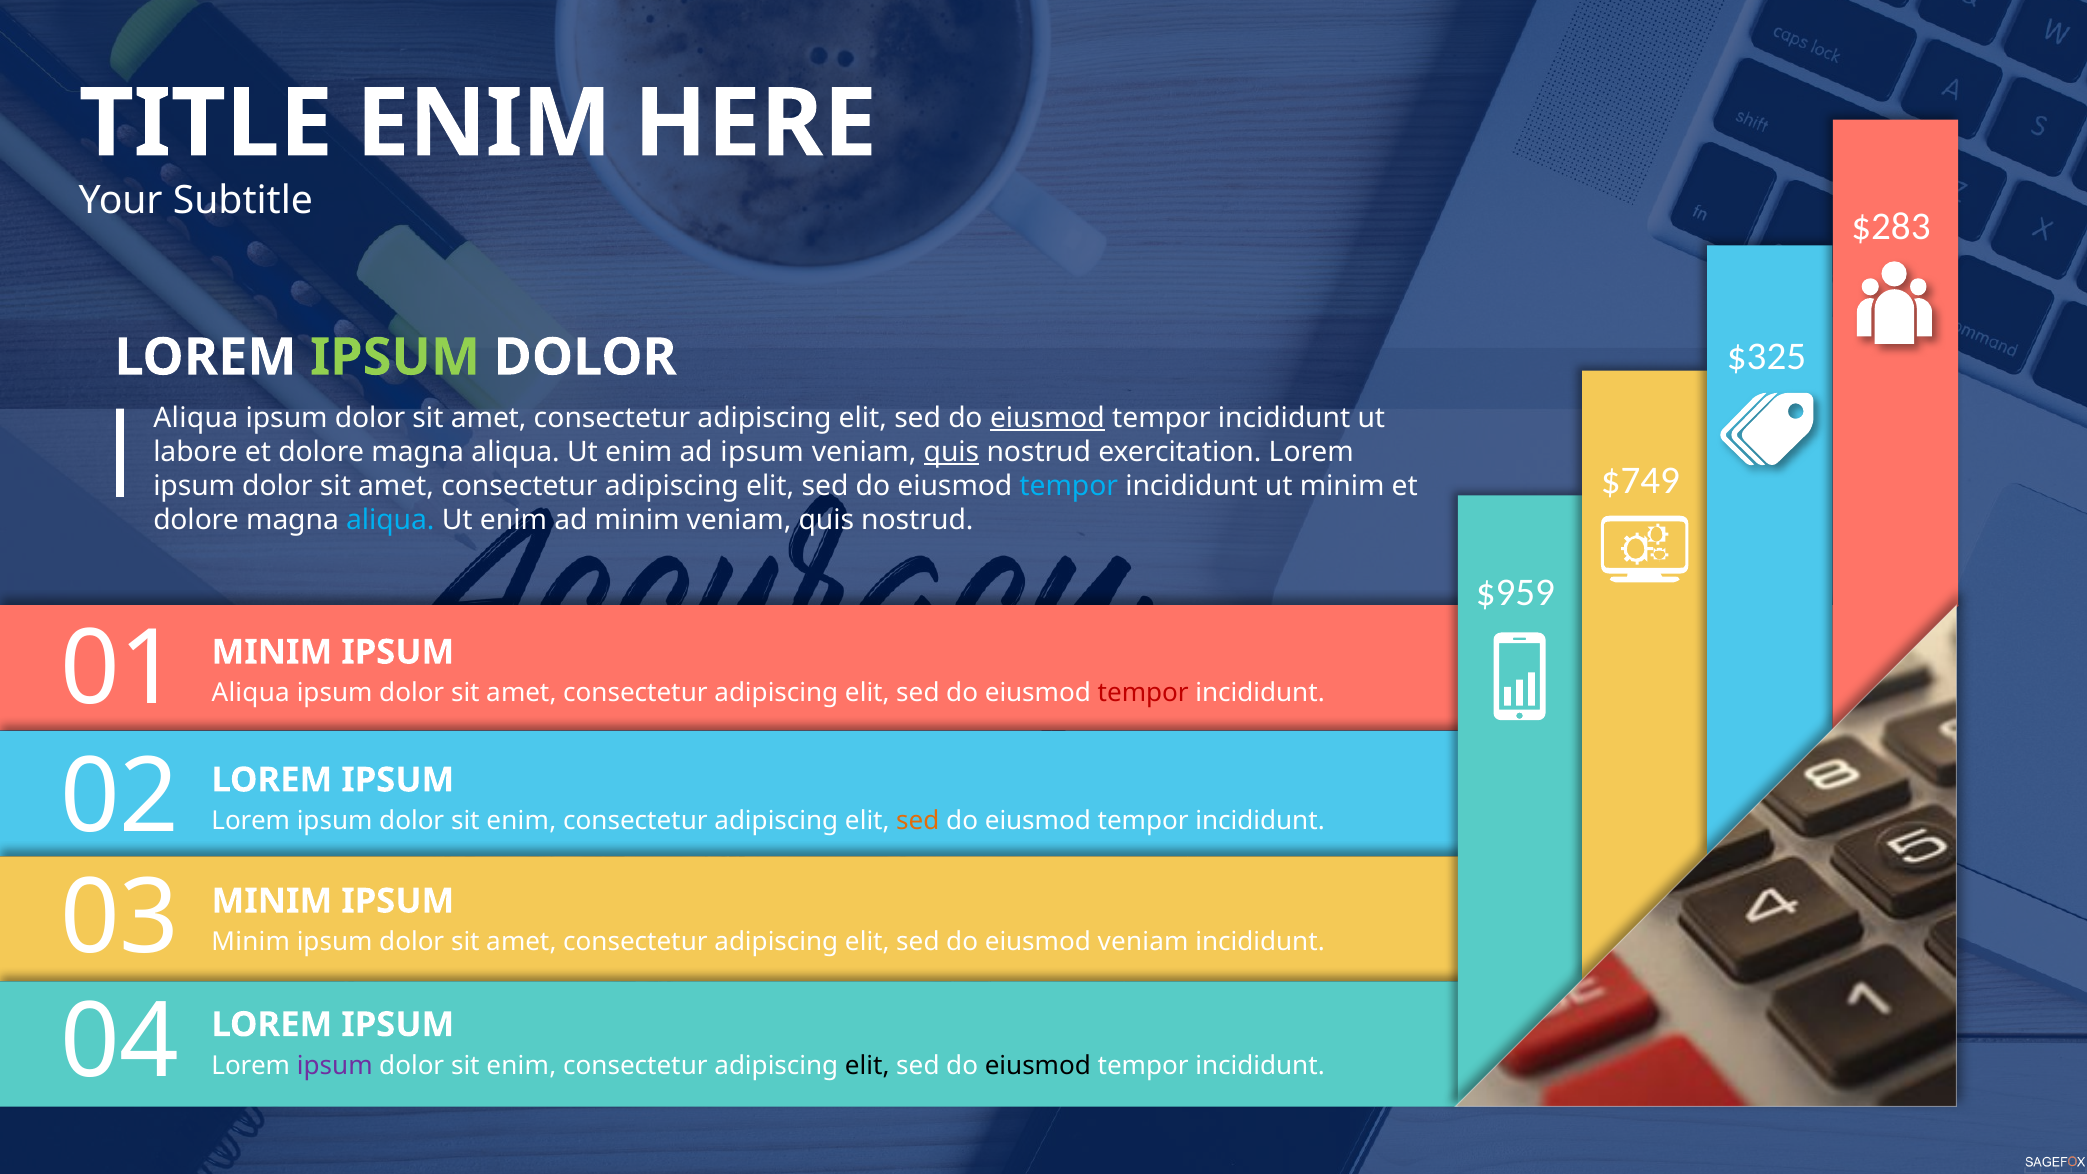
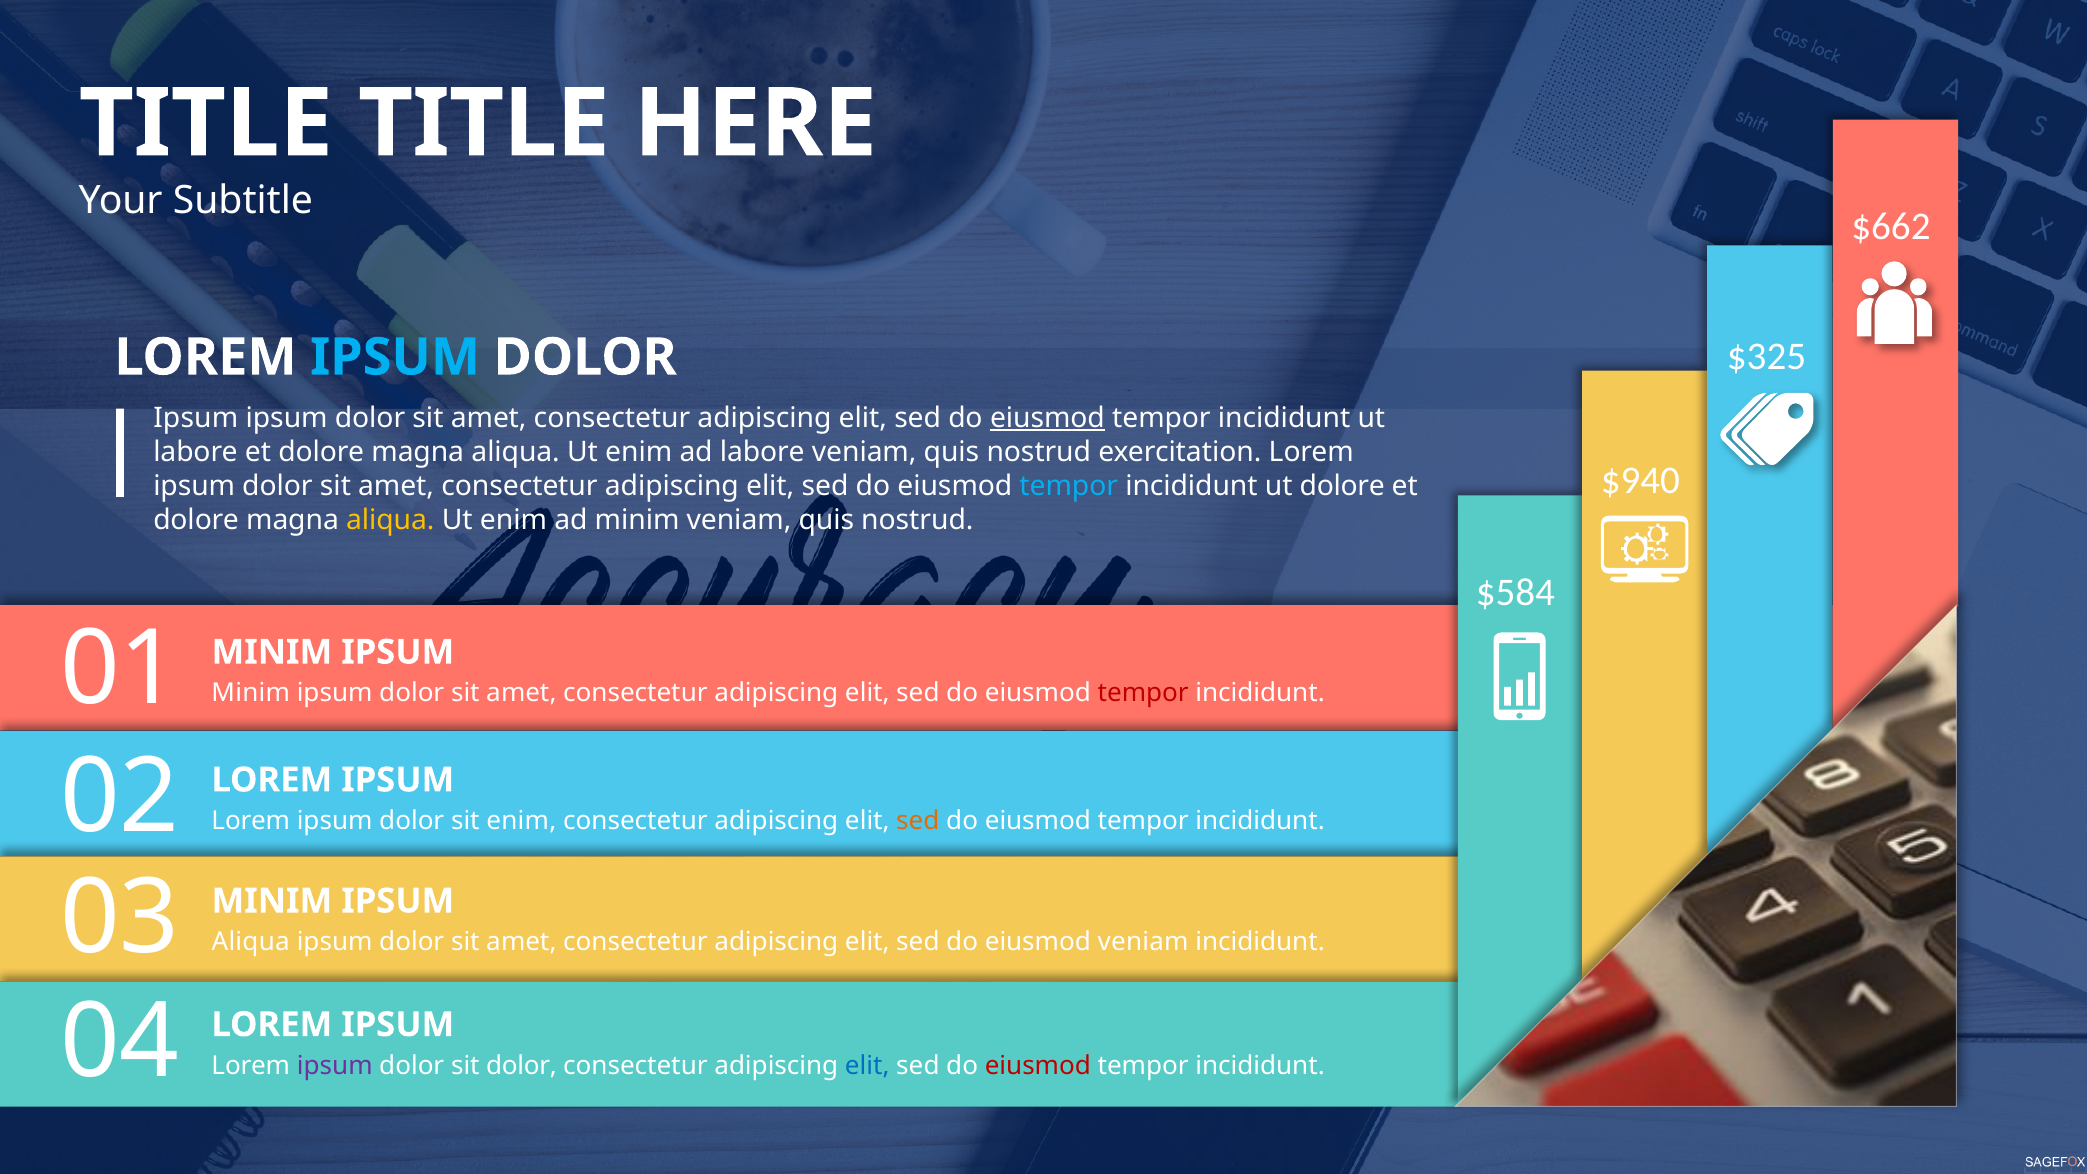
ENIM at (484, 124): ENIM -> TITLE
$283: $283 -> $662
IPSUM at (395, 357) colour: light green -> light blue
Aliqua at (196, 418): Aliqua -> Ipsum
ad ipsum: ipsum -> labore
quis at (952, 452) underline: present -> none
$749: $749 -> $940
ut minim: minim -> dolore
aliqua at (390, 520) colour: light blue -> yellow
$959: $959 -> $584
Aliqua at (251, 693): Aliqua -> Minim
Minim at (251, 942): Minim -> Aliqua
enim at (521, 1066): enim -> dolor
elit at (867, 1066) colour: black -> blue
eiusmod at (1038, 1066) colour: black -> red
